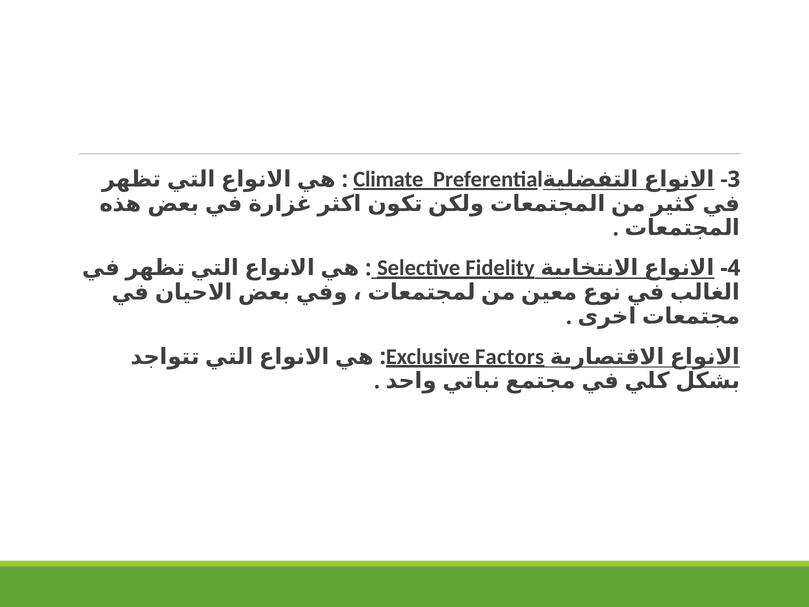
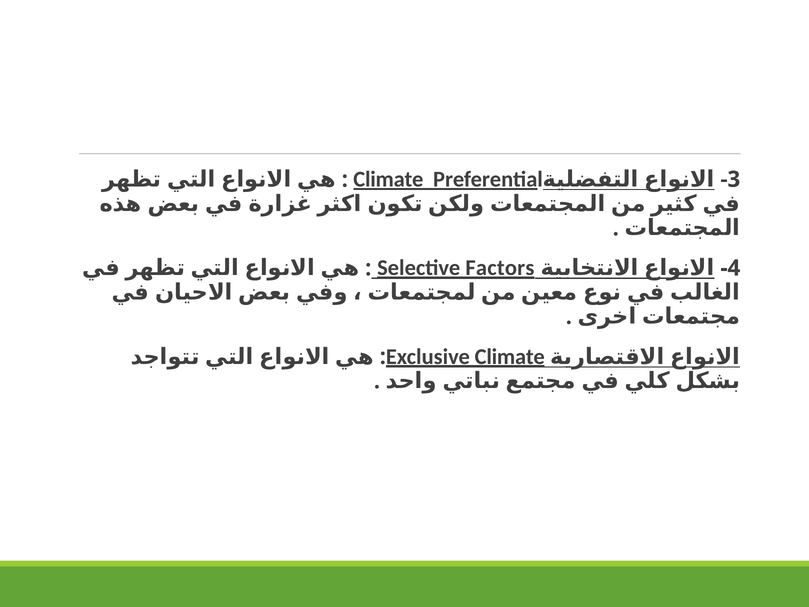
Fidelity: Fidelity -> Factors
Exclusive Factors: Factors -> Climate
